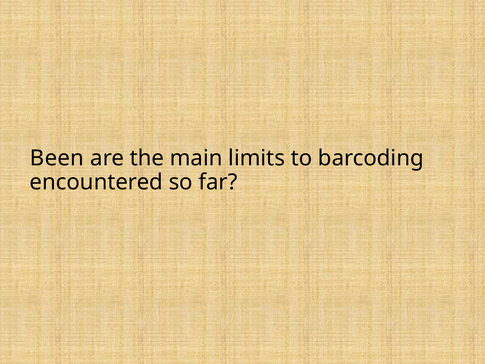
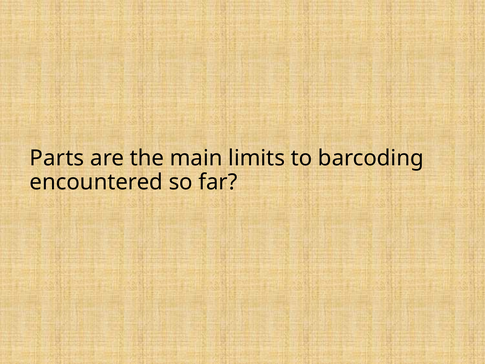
Been: Been -> Parts
